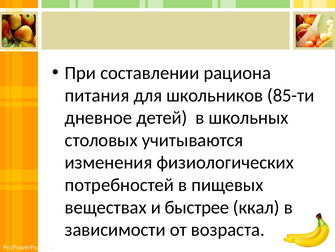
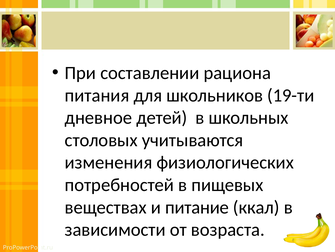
85-ти: 85-ти -> 19-ти
быстрее: быстрее -> питание
